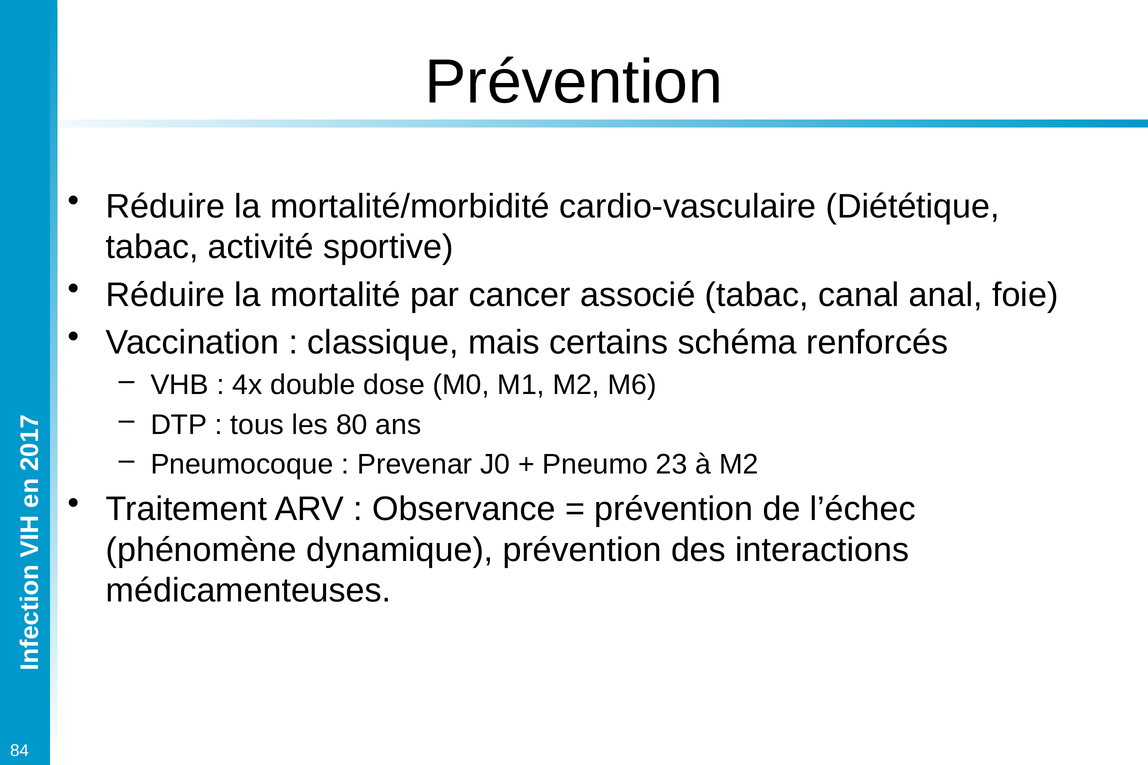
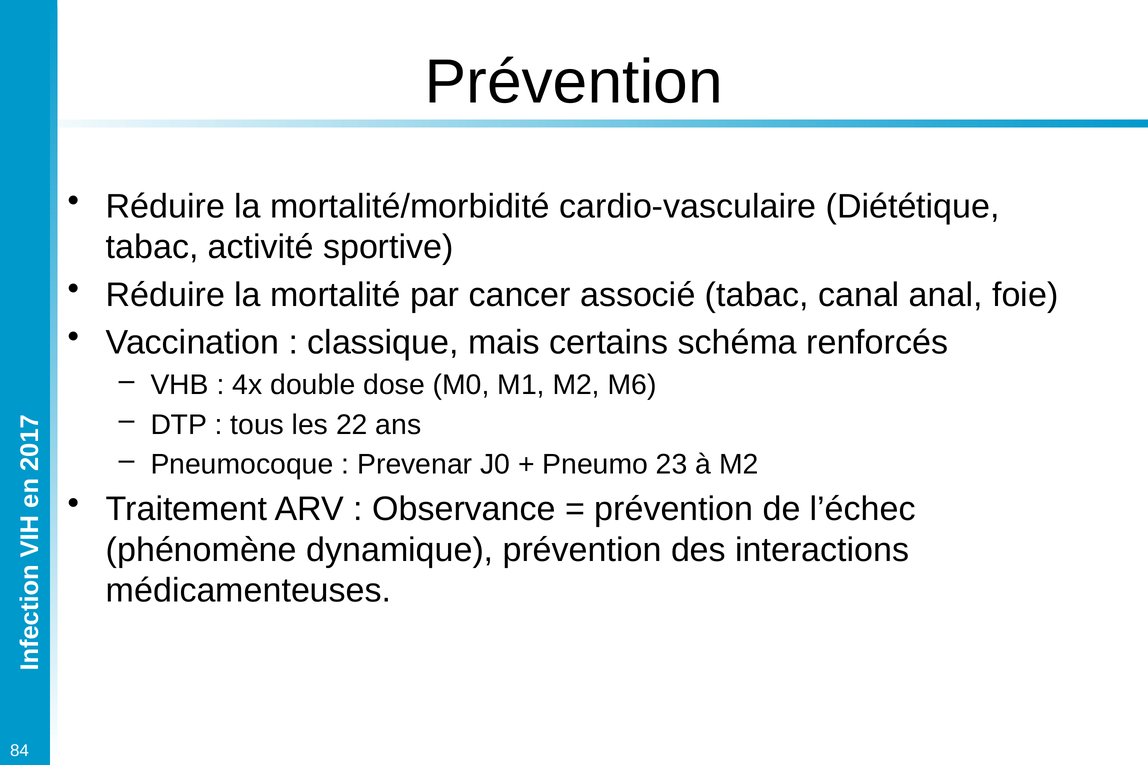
80: 80 -> 22
